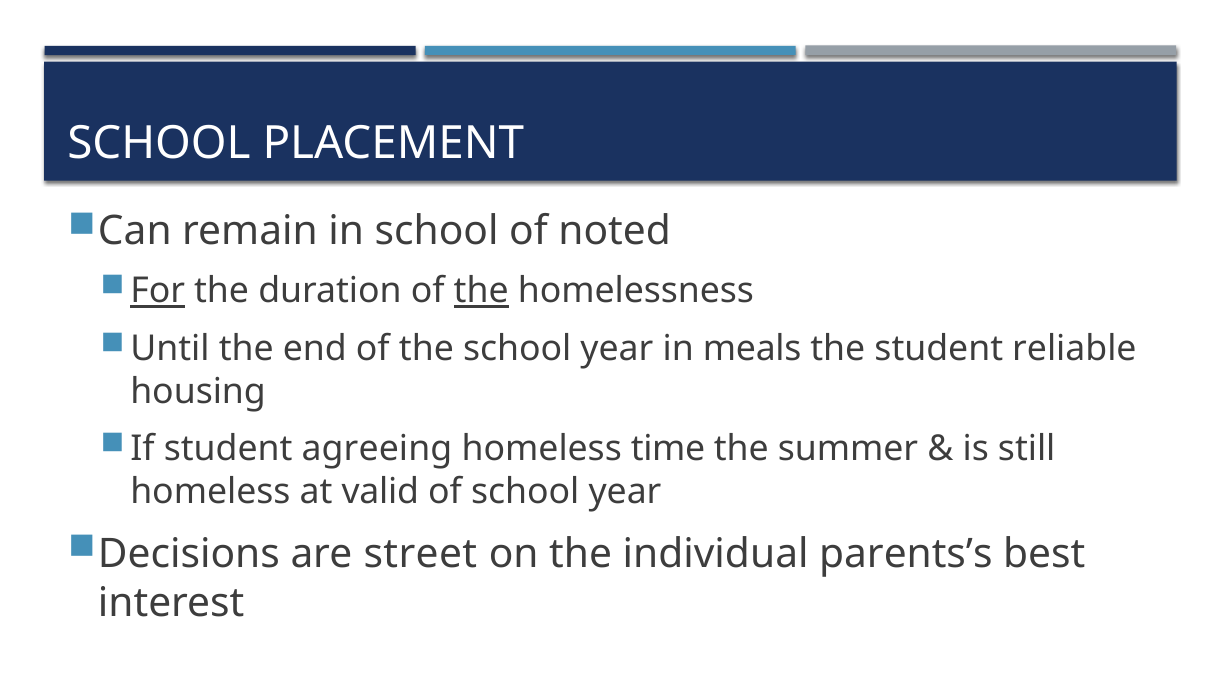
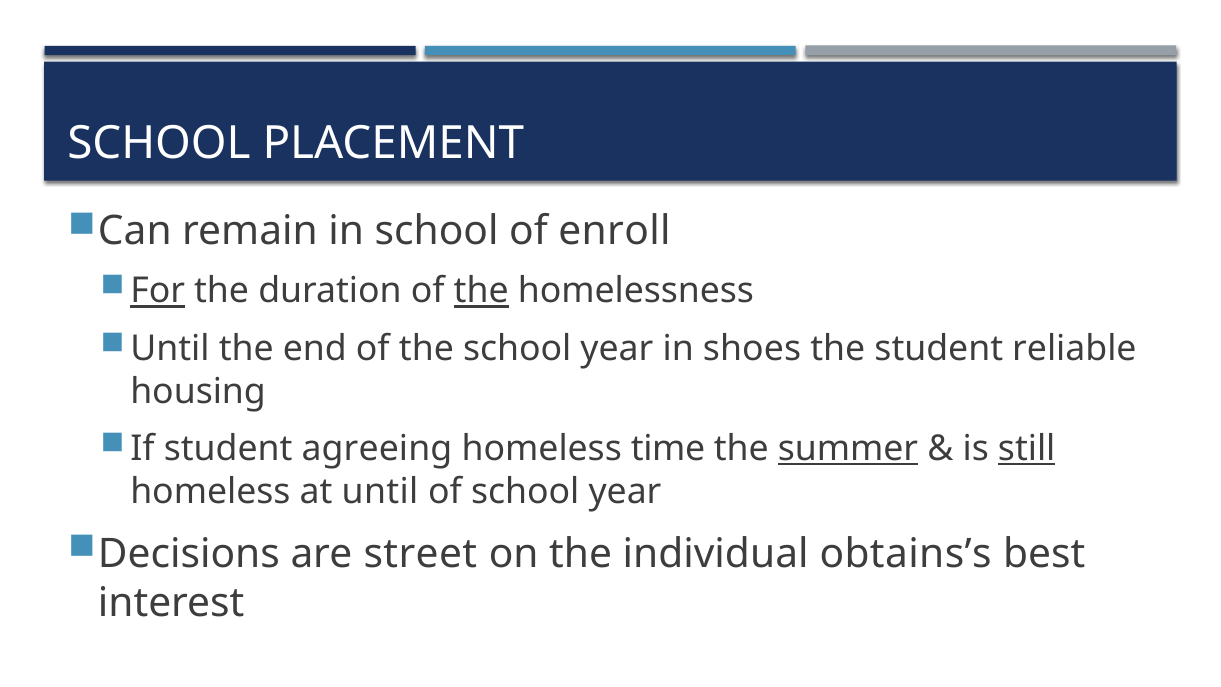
noted: noted -> enroll
meals: meals -> shoes
summer underline: none -> present
still underline: none -> present
at valid: valid -> until
parents’s: parents’s -> obtains’s
